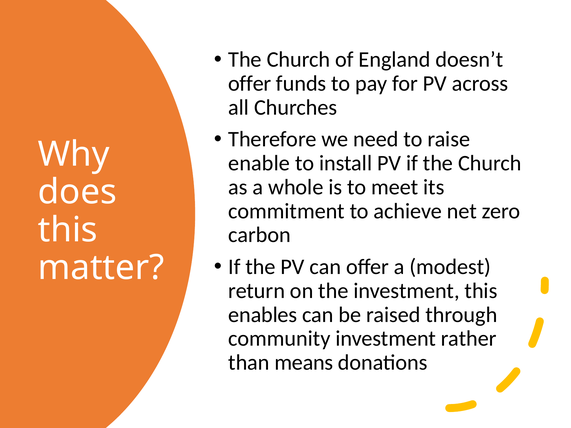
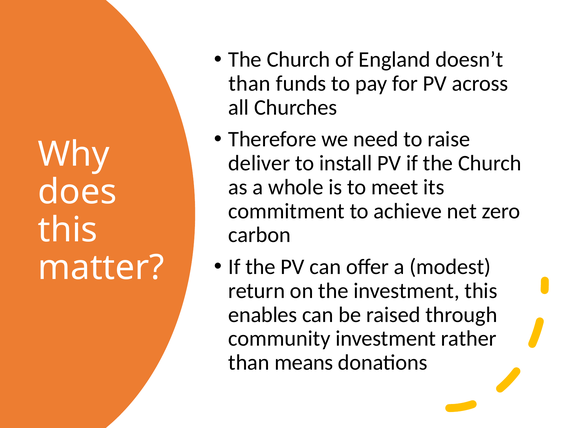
offer at (250, 84): offer -> than
enable: enable -> deliver
